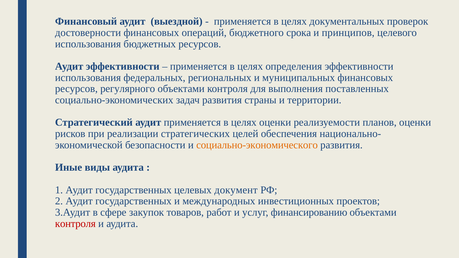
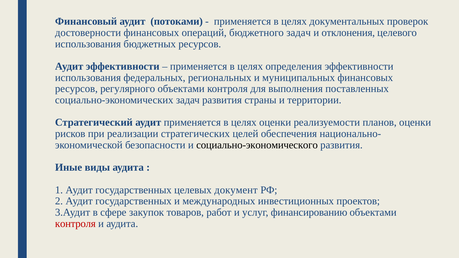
выездной: выездной -> потоками
бюджетного срока: срока -> задач
принципов: принципов -> отклонения
социально-экономического colour: orange -> black
